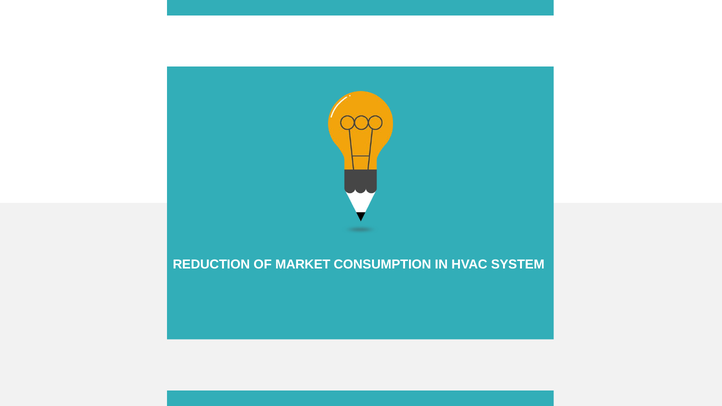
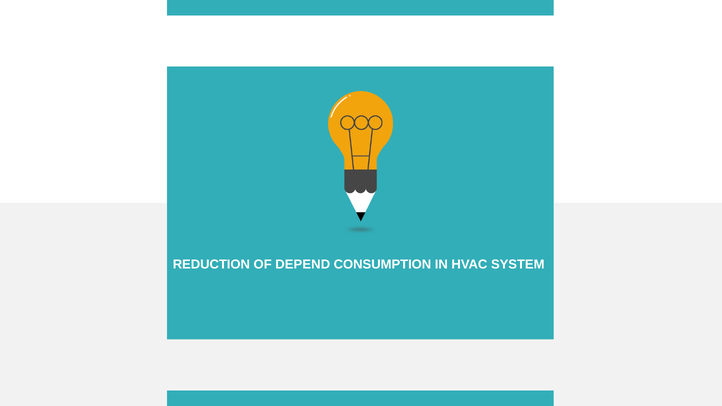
MARKET: MARKET -> DEPEND
